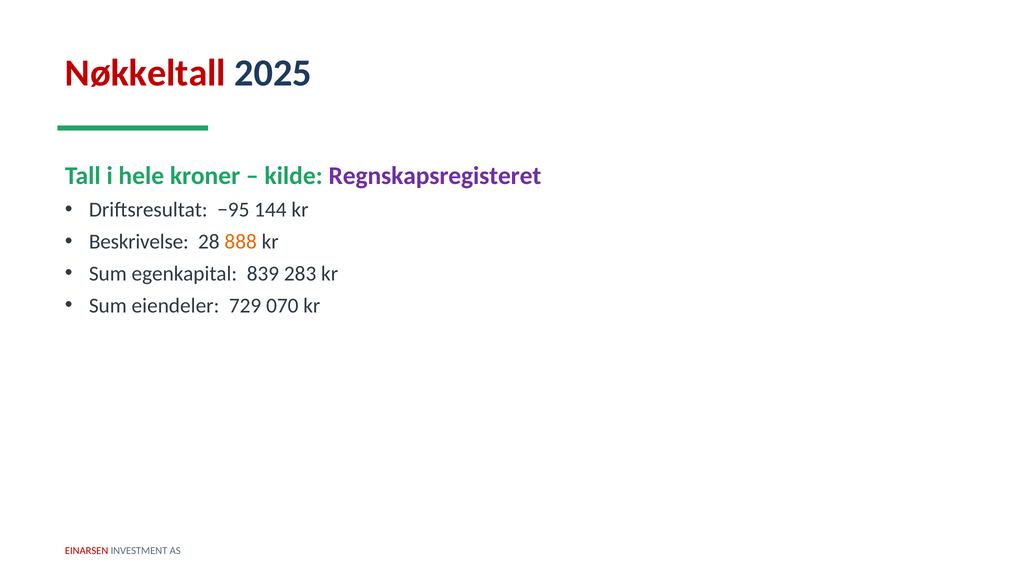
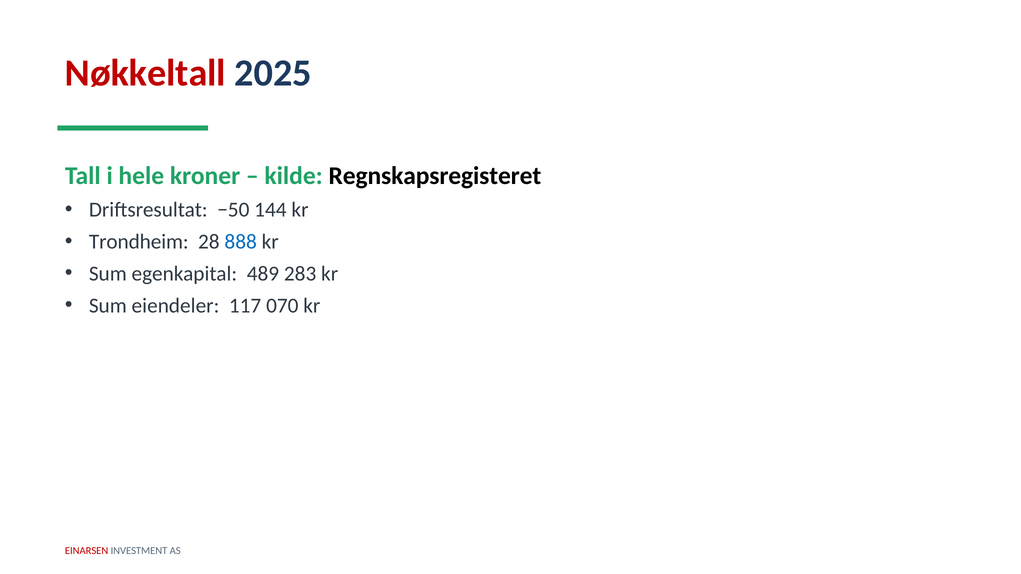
Regnskapsregisteret colour: purple -> black
−95: −95 -> −50
Beskrivelse: Beskrivelse -> Trondheim
888 colour: orange -> blue
839: 839 -> 489
729: 729 -> 117
